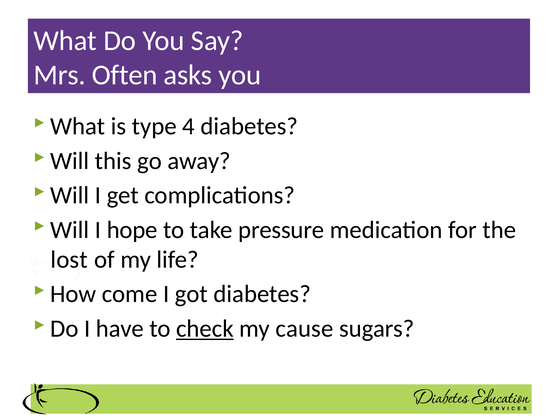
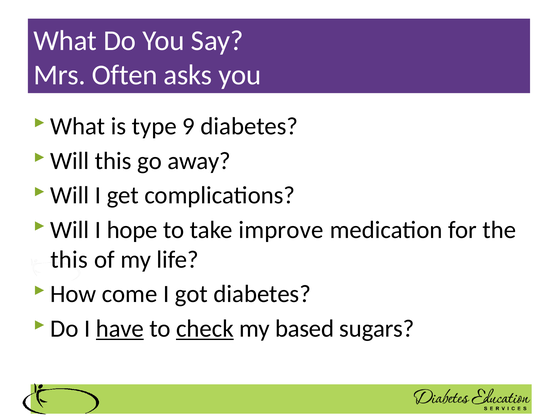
4: 4 -> 9
pressure: pressure -> improve
lost at (69, 259): lost -> this
have underline: none -> present
cause: cause -> based
